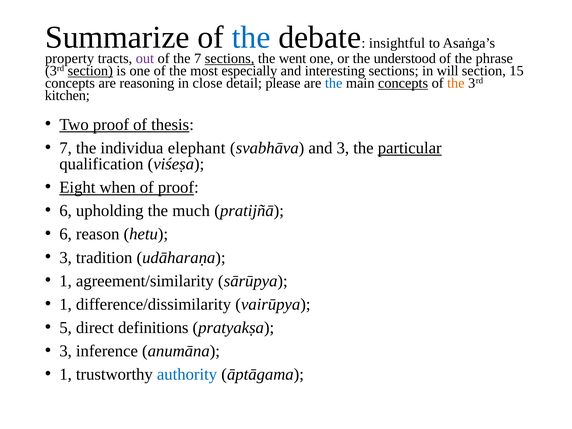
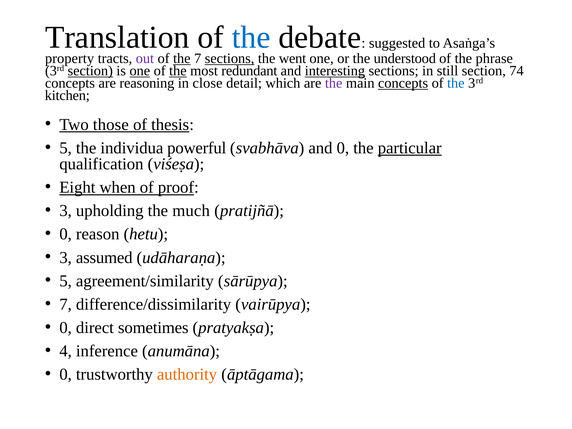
Summarize: Summarize -> Translation
insightful: insightful -> suggested
the at (182, 58) underline: none -> present
one at (140, 71) underline: none -> present
the at (178, 71) underline: none -> present
especially: especially -> redundant
interesting underline: none -> present
will: will -> still
15: 15 -> 74
please: please -> which
the at (334, 83) colour: blue -> purple
the at (456, 83) colour: orange -> blue
Two proof: proof -> those
7 at (66, 148): 7 -> 5
elephant: elephant -> powerful
and 3: 3 -> 0
6 at (66, 211): 6 -> 3
6 at (66, 234): 6 -> 0
tradition: tradition -> assumed
1 at (66, 281): 1 -> 5
1 at (66, 304): 1 -> 7
5 at (66, 328): 5 -> 0
definitions: definitions -> sometimes
3 at (66, 351): 3 -> 4
1 at (66, 374): 1 -> 0
authority colour: blue -> orange
